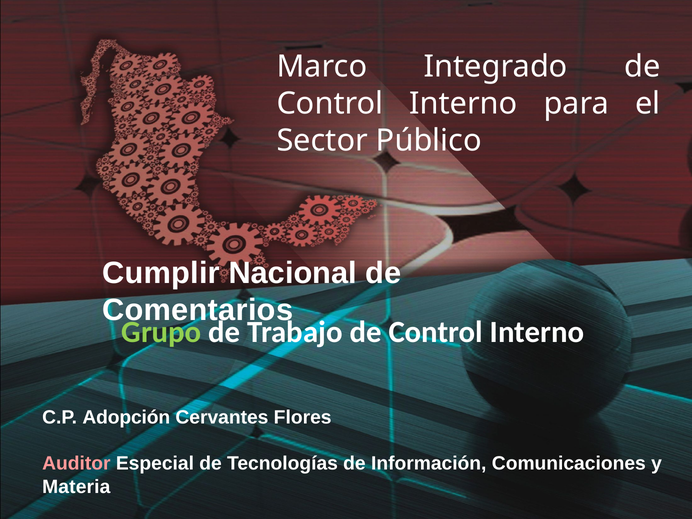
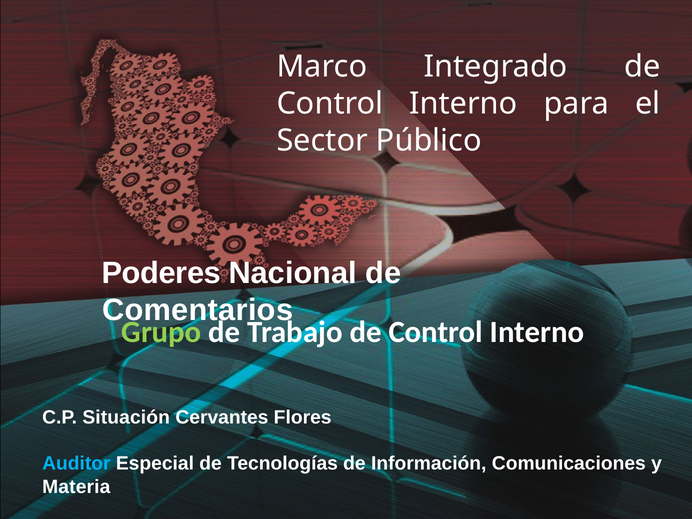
Cumplir: Cumplir -> Poderes
Adopción: Adopción -> Situación
Auditor colour: pink -> light blue
